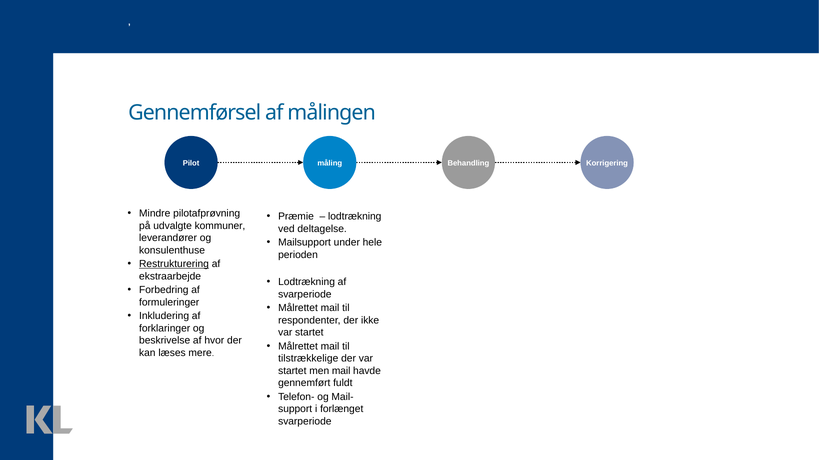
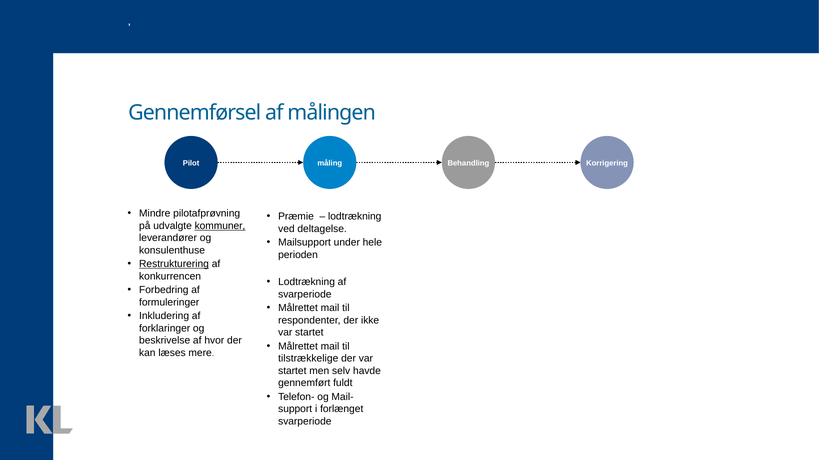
kommuner underline: none -> present
ekstraarbejde: ekstraarbejde -> konkurrencen
men mail: mail -> selv
